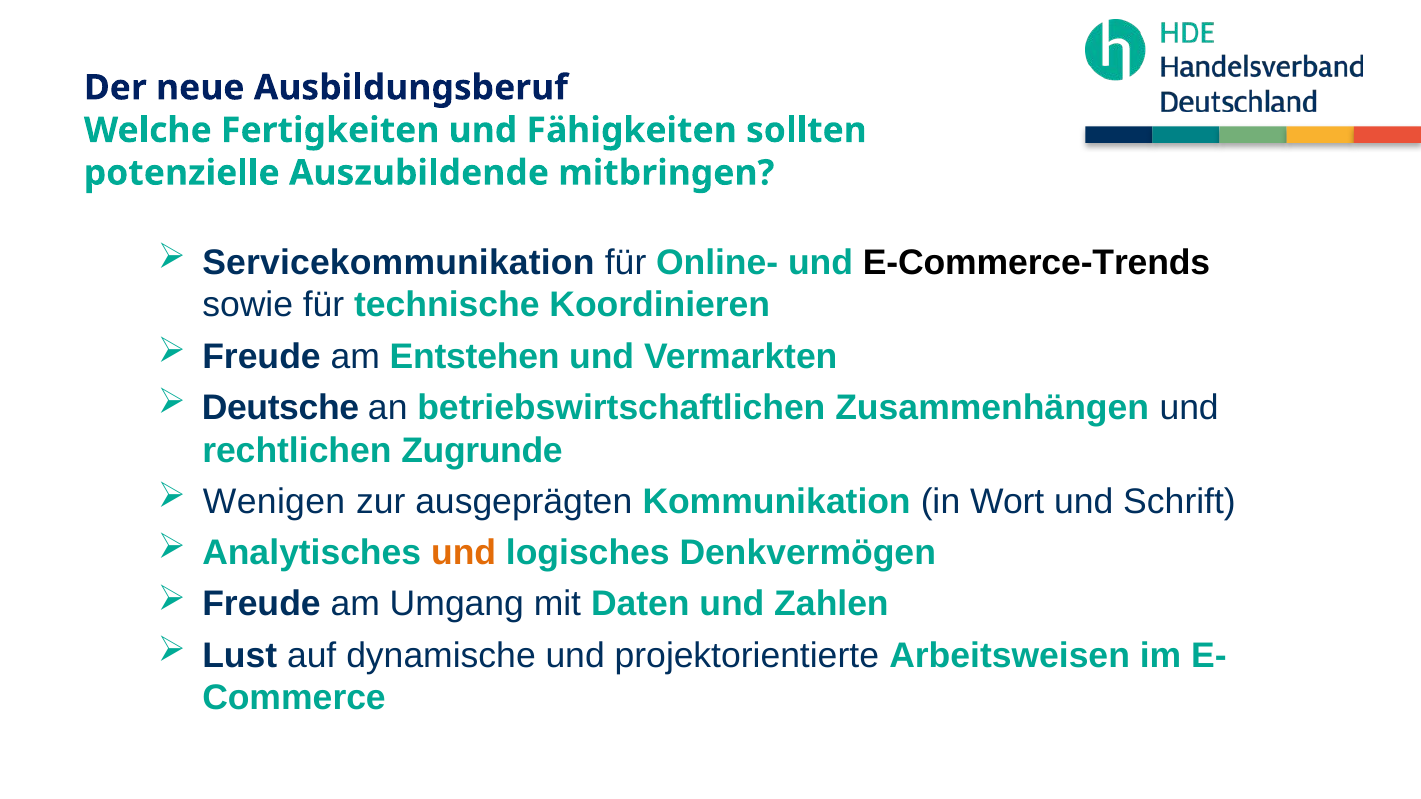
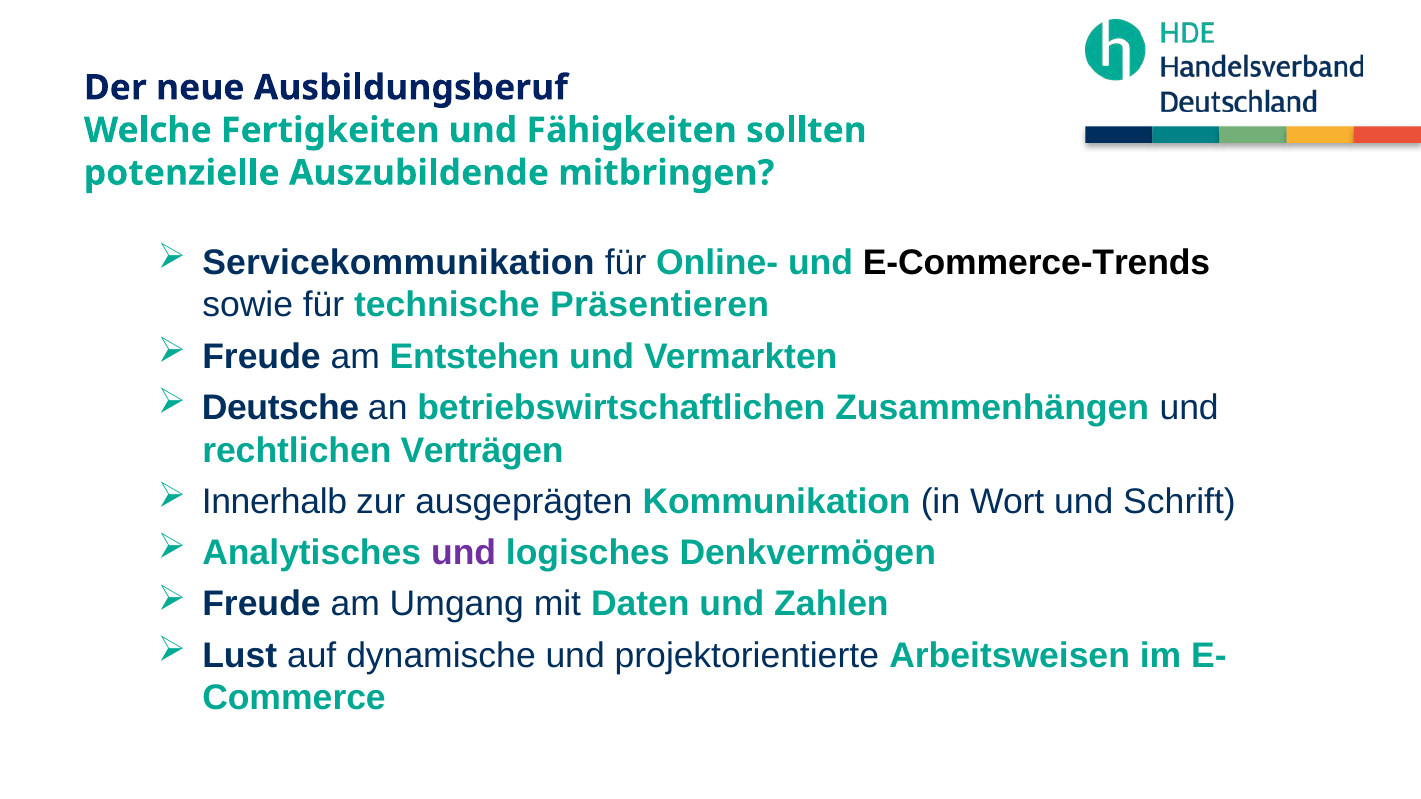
Koordinieren: Koordinieren -> Präsentieren
Zugrunde: Zugrunde -> Verträgen
Wenigen: Wenigen -> Innerhalb
und at (464, 553) colour: orange -> purple
